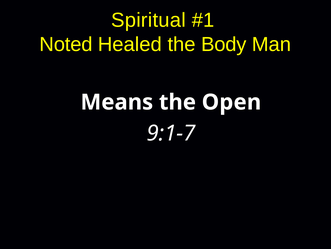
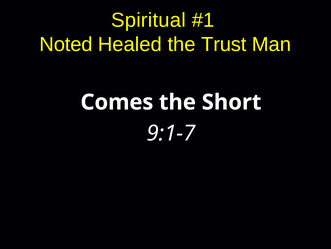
Body: Body -> Trust
Means: Means -> Comes
Open: Open -> Short
